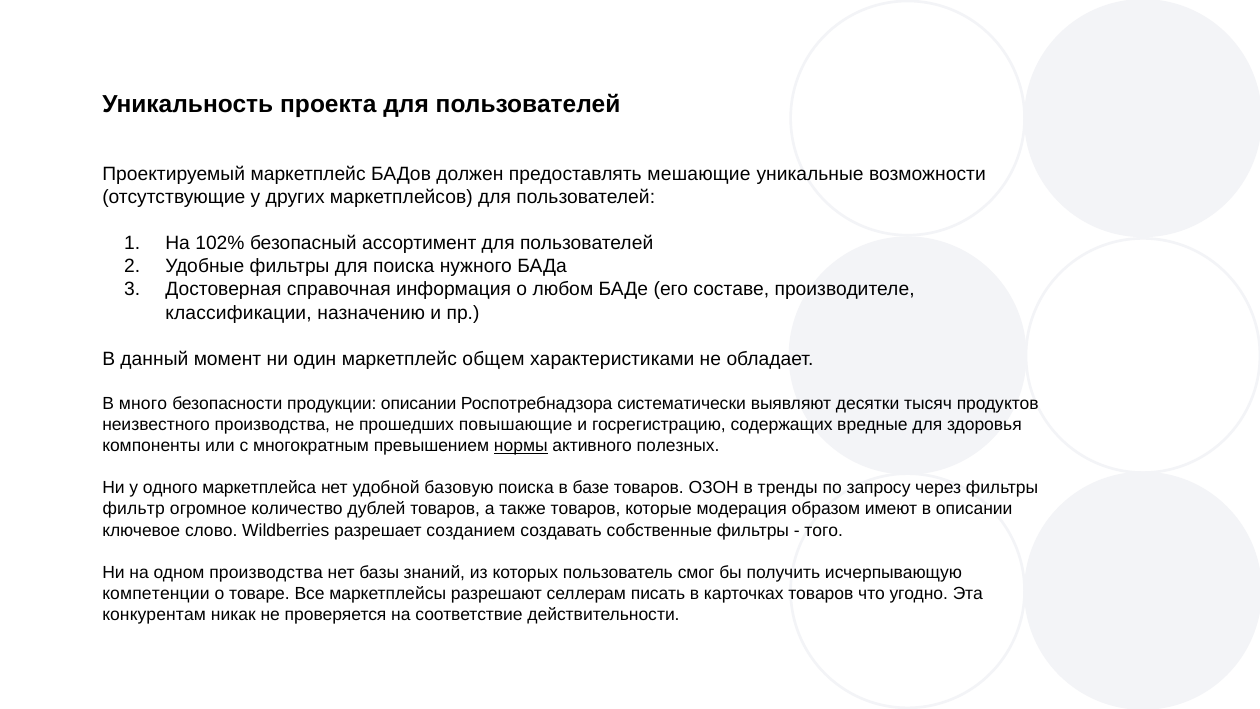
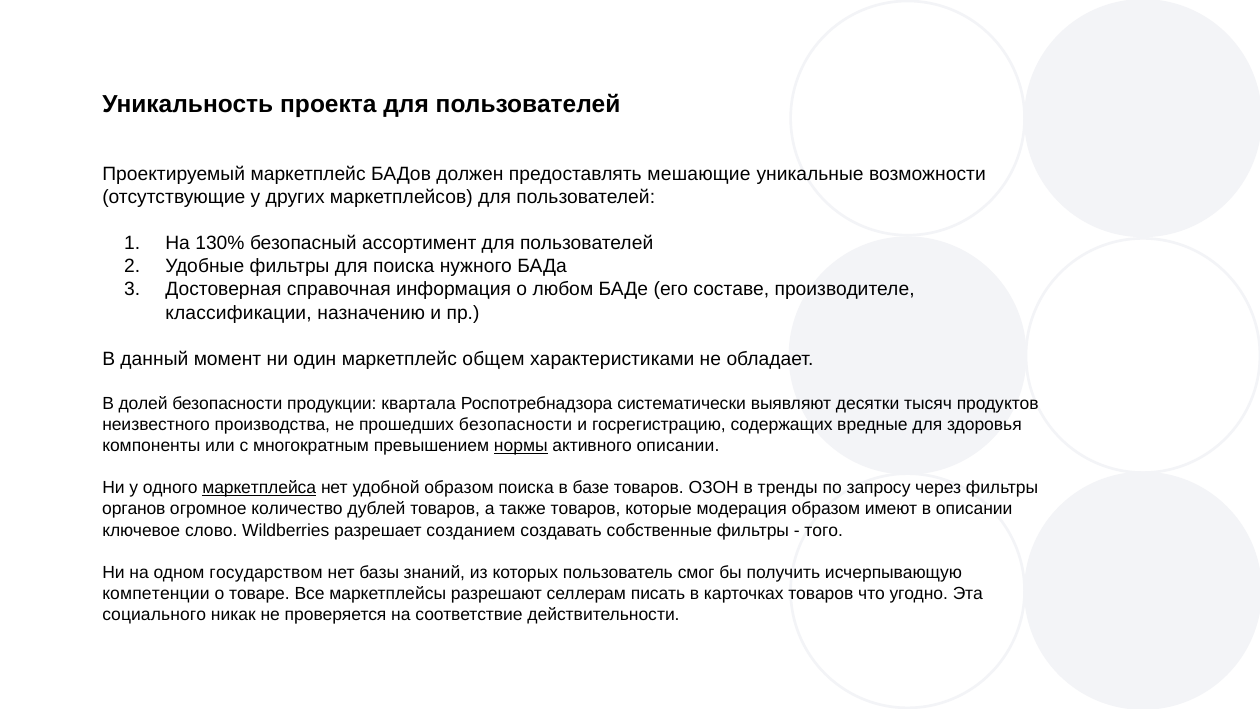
102%: 102% -> 130%
много: много -> долей
продукции описании: описании -> квартала
прошедших повышающие: повышающие -> безопасности
активного полезных: полезных -> описании
маркетплейса underline: none -> present
удобной базовую: базовую -> образом
фильтр: фильтр -> органов
одном производства: производства -> государством
конкурентам: конкурентам -> социального
